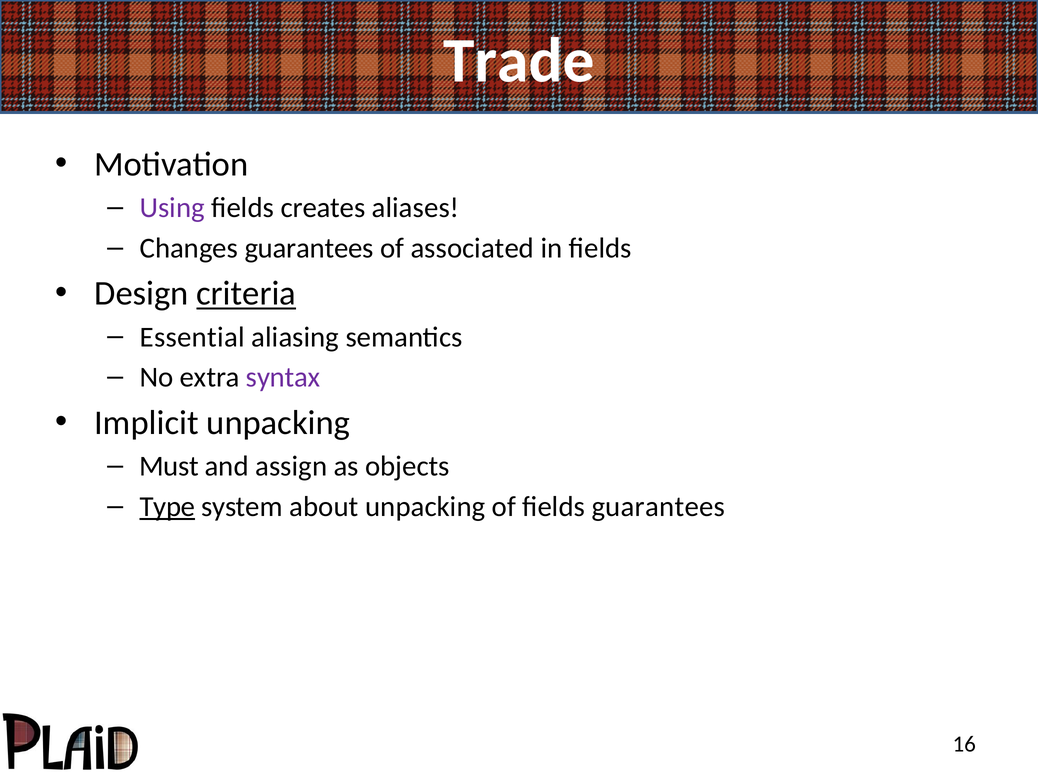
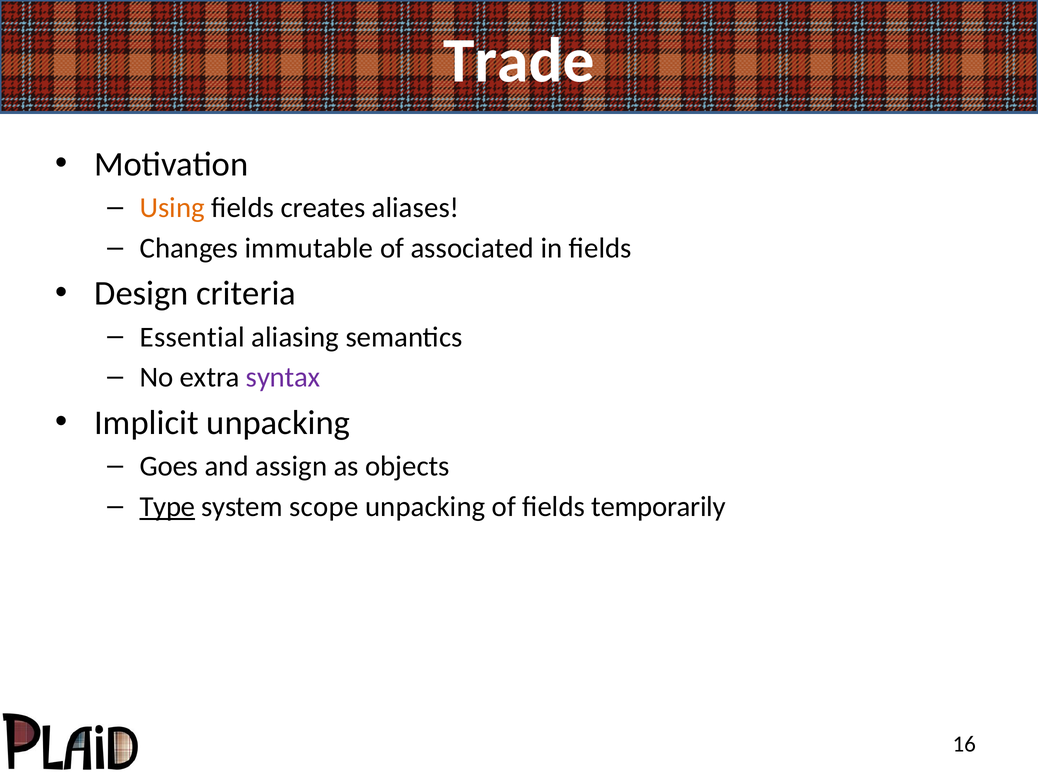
Using colour: purple -> orange
Changes guarantees: guarantees -> immutable
criteria underline: present -> none
Must: Must -> Goes
about: about -> scope
fields guarantees: guarantees -> temporarily
